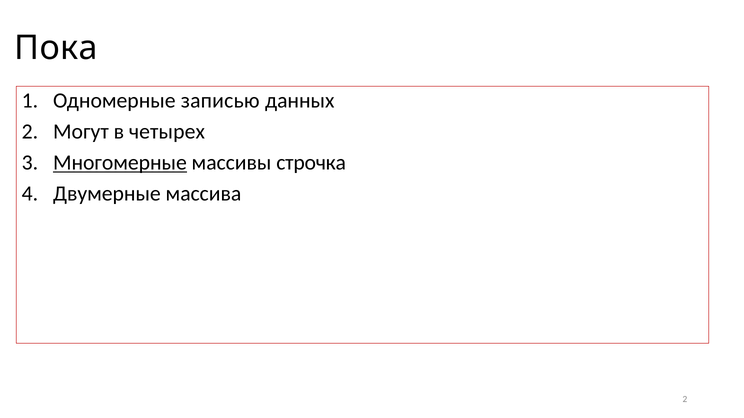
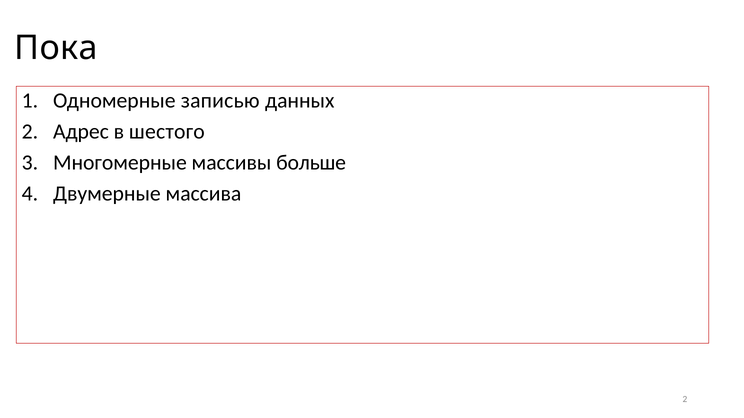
Могут: Могут -> Адрес
четырех: четырех -> шестого
Многомерные underline: present -> none
строчка: строчка -> больше
